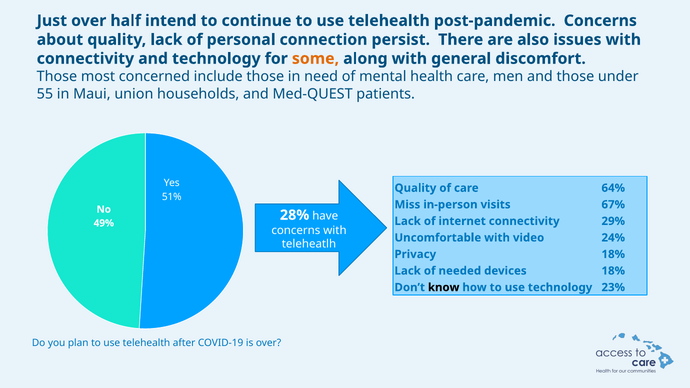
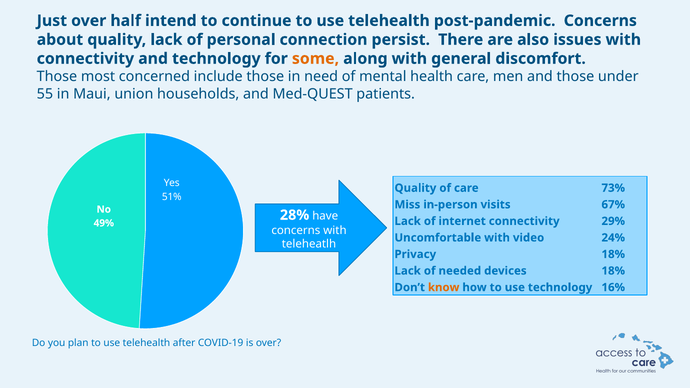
64%: 64% -> 73%
know colour: black -> orange
23%: 23% -> 16%
